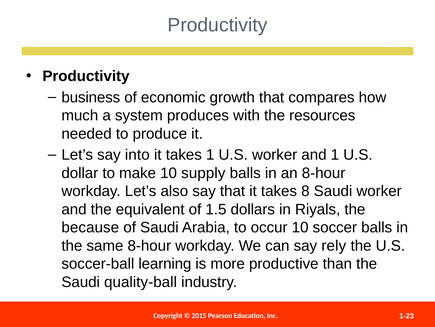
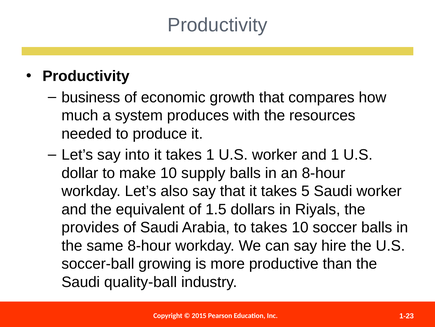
8: 8 -> 5
because: because -> provides
to occur: occur -> takes
rely: rely -> hire
learning: learning -> growing
